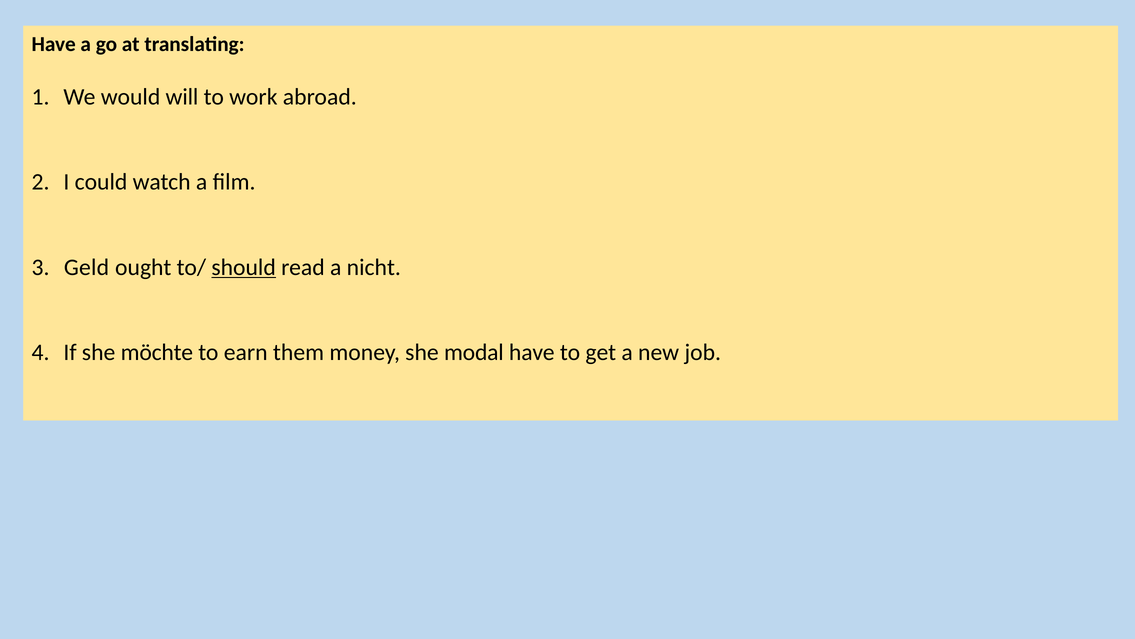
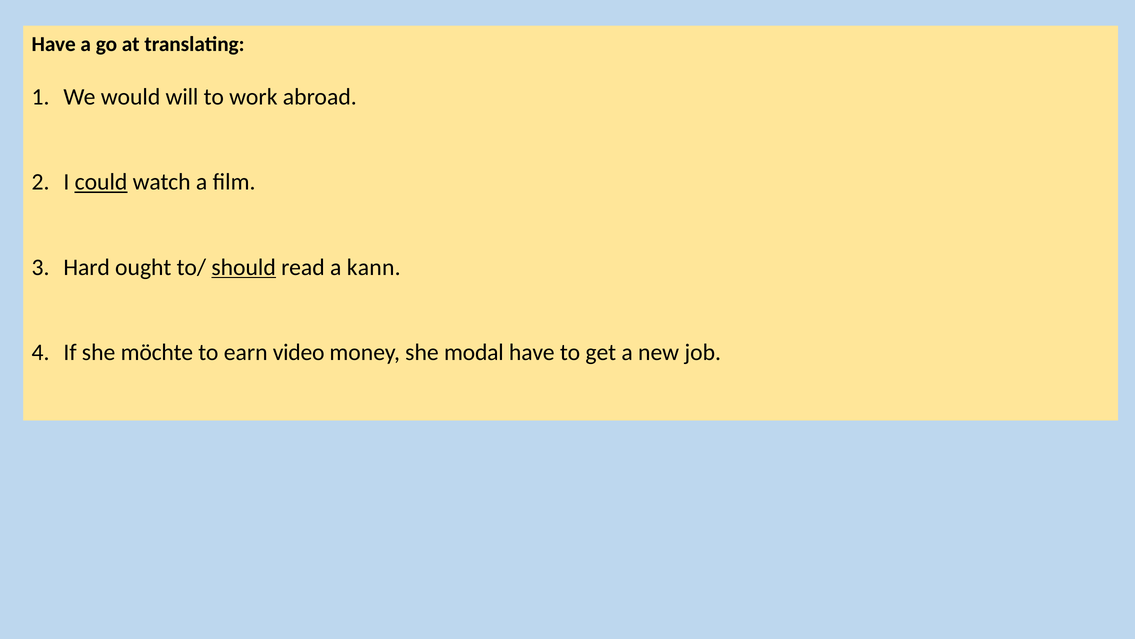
could underline: none -> present
Geld: Geld -> Hard
nicht: nicht -> kann
them: them -> video
